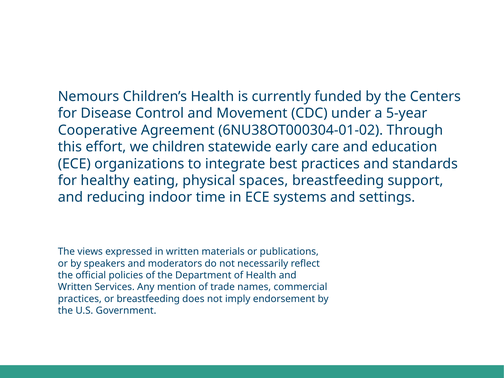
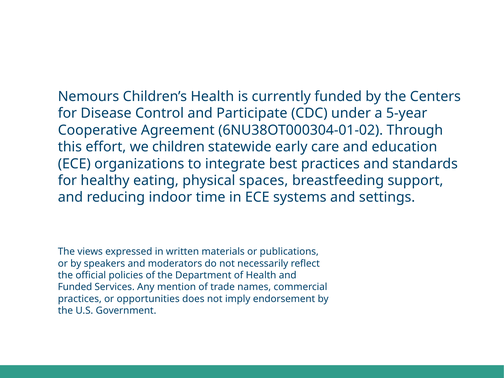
Movement: Movement -> Participate
Written at (75, 287): Written -> Funded
or breastfeeding: breastfeeding -> opportunities
